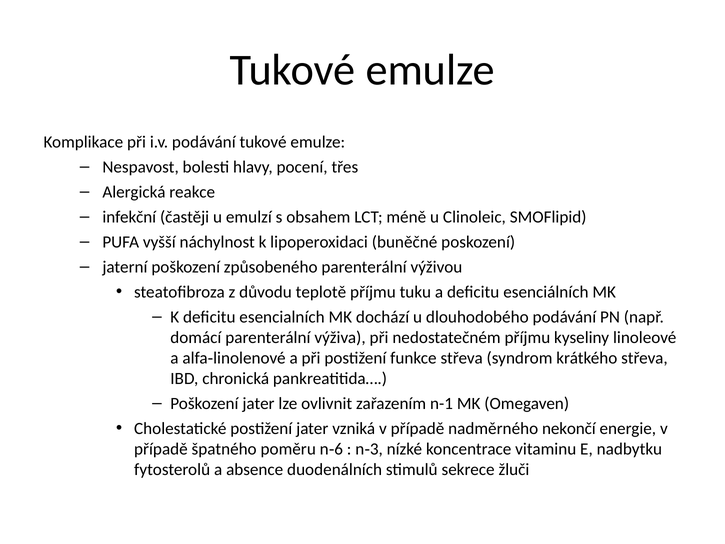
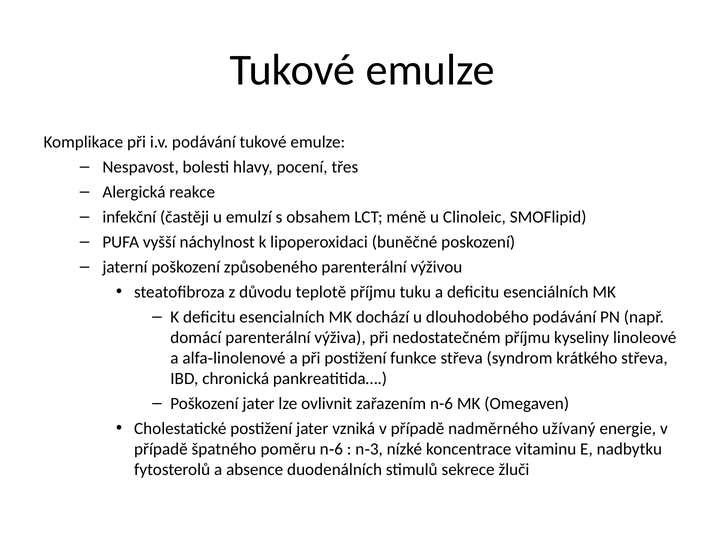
n-1: n-1 -> n-6
nekončí: nekončí -> užívaný
